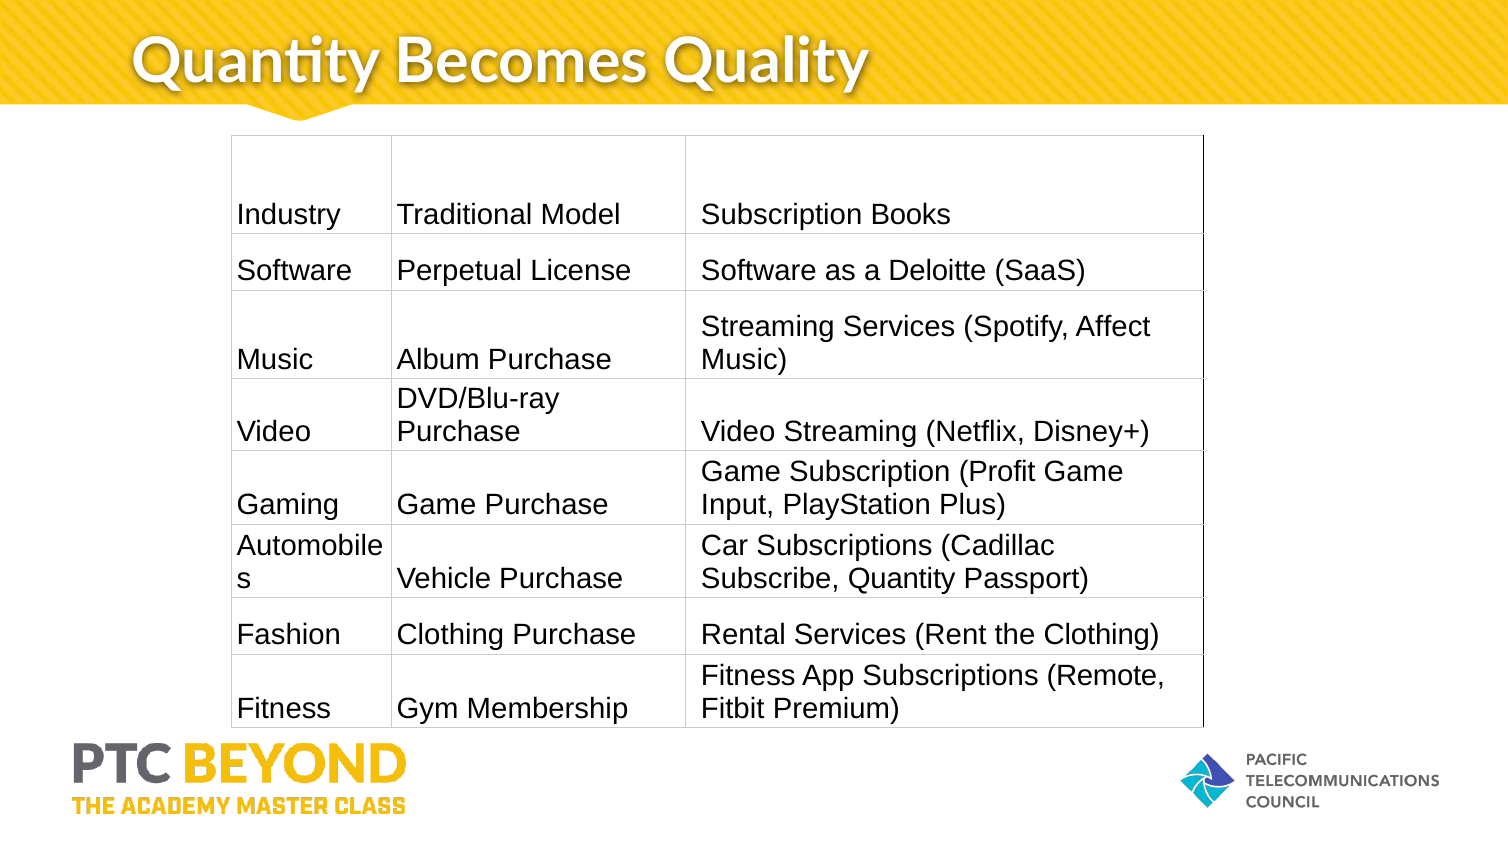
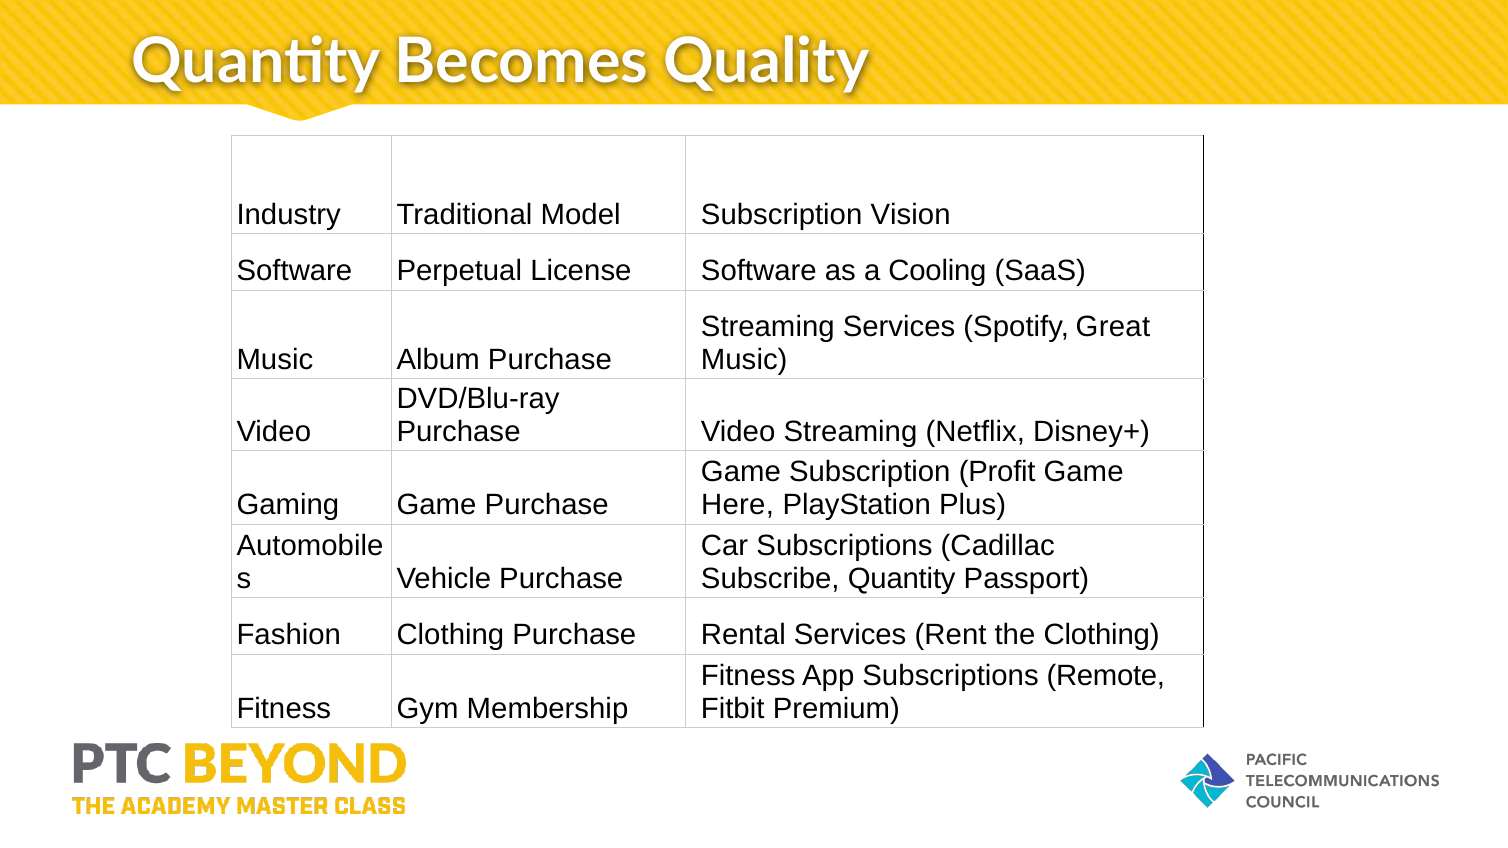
Books: Books -> Vision
Deloitte: Deloitte -> Cooling
Affect: Affect -> Great
Input: Input -> Here
